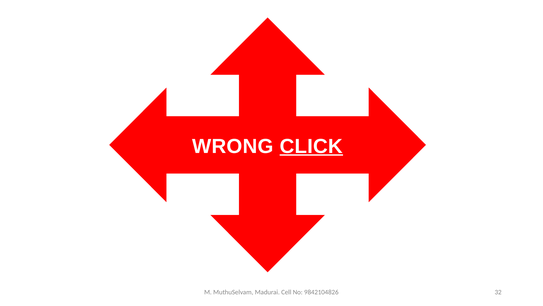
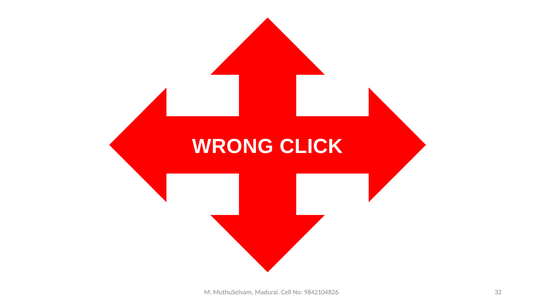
CLICK underline: present -> none
